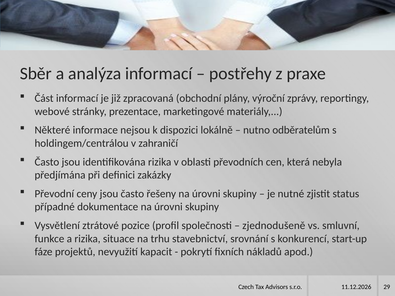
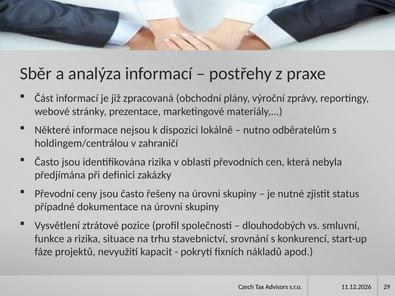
zjednodušeně: zjednodušeně -> dlouhodobých
